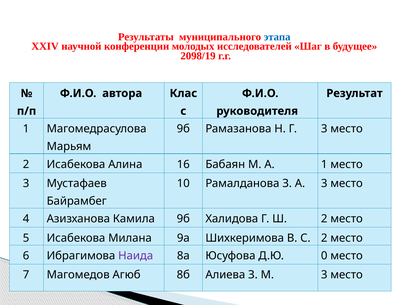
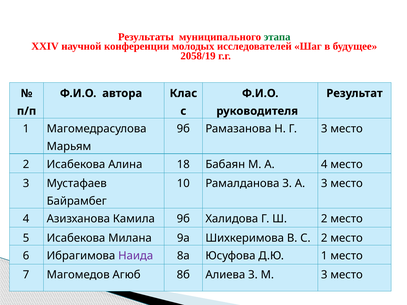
этапа colour: blue -> green
2098/19: 2098/19 -> 2058/19
16: 16 -> 18
А 1: 1 -> 4
Д.Ю 0: 0 -> 1
